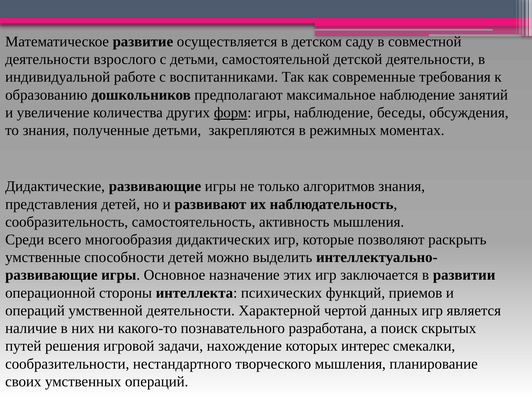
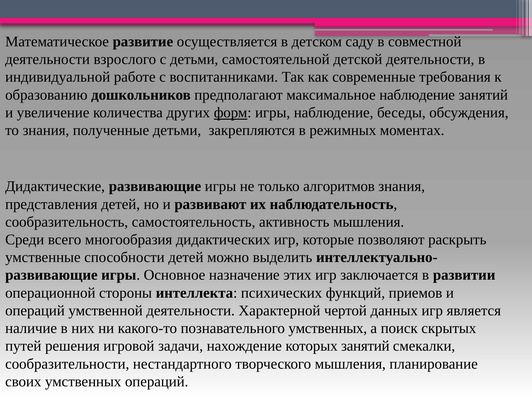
познавательного разработана: разработана -> умственных
которых интерес: интерес -> занятий
